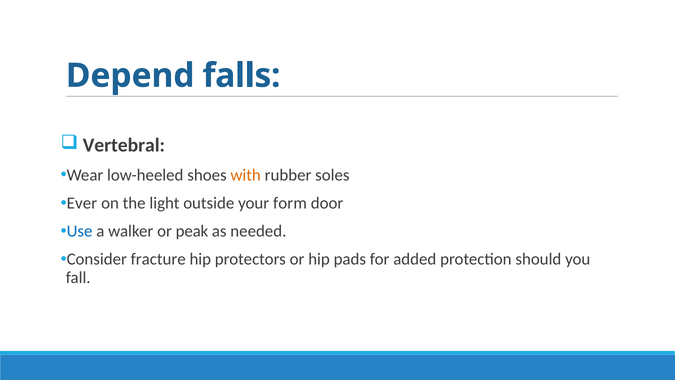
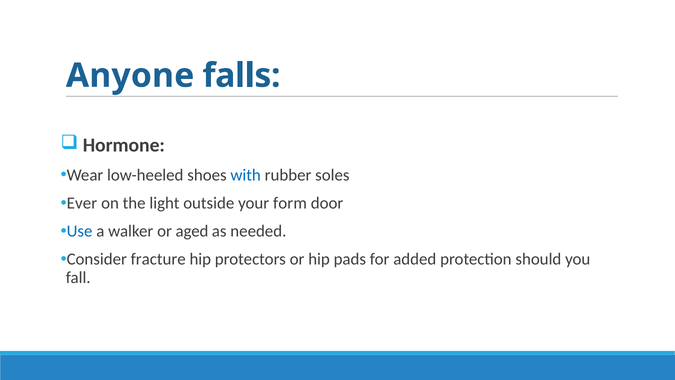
Depend: Depend -> Anyone
Vertebral: Vertebral -> Hormone
with colour: orange -> blue
peak: peak -> aged
